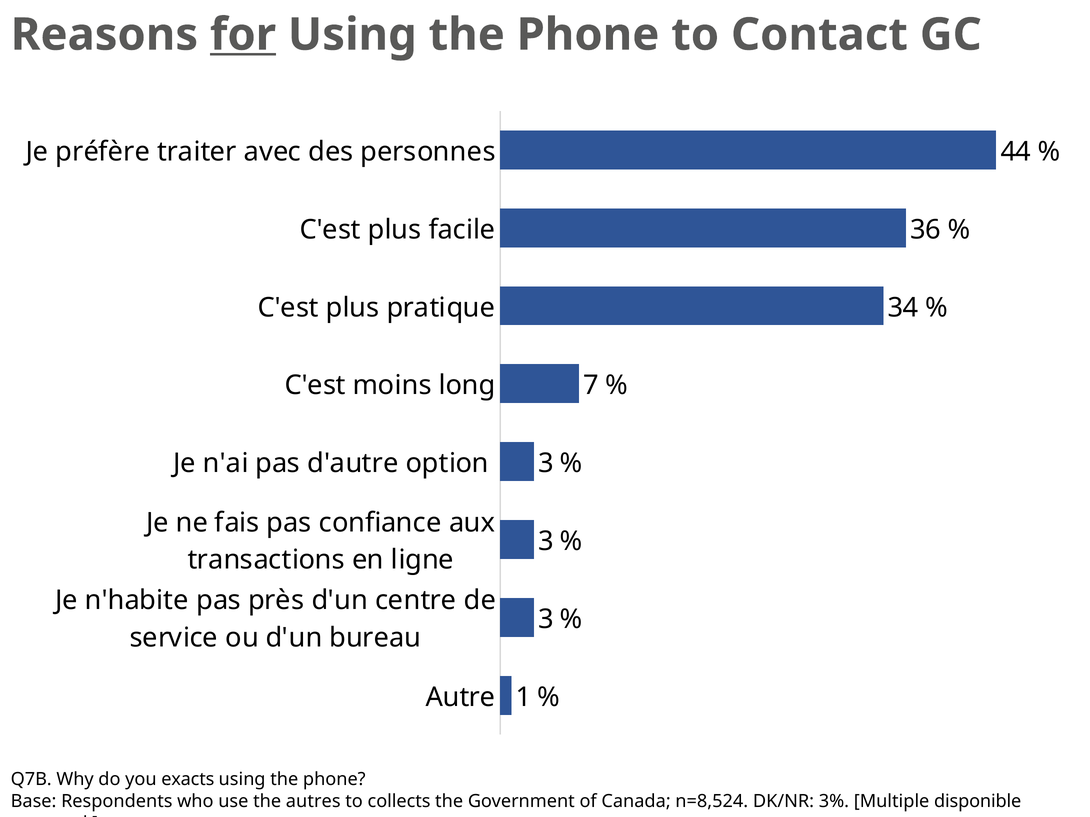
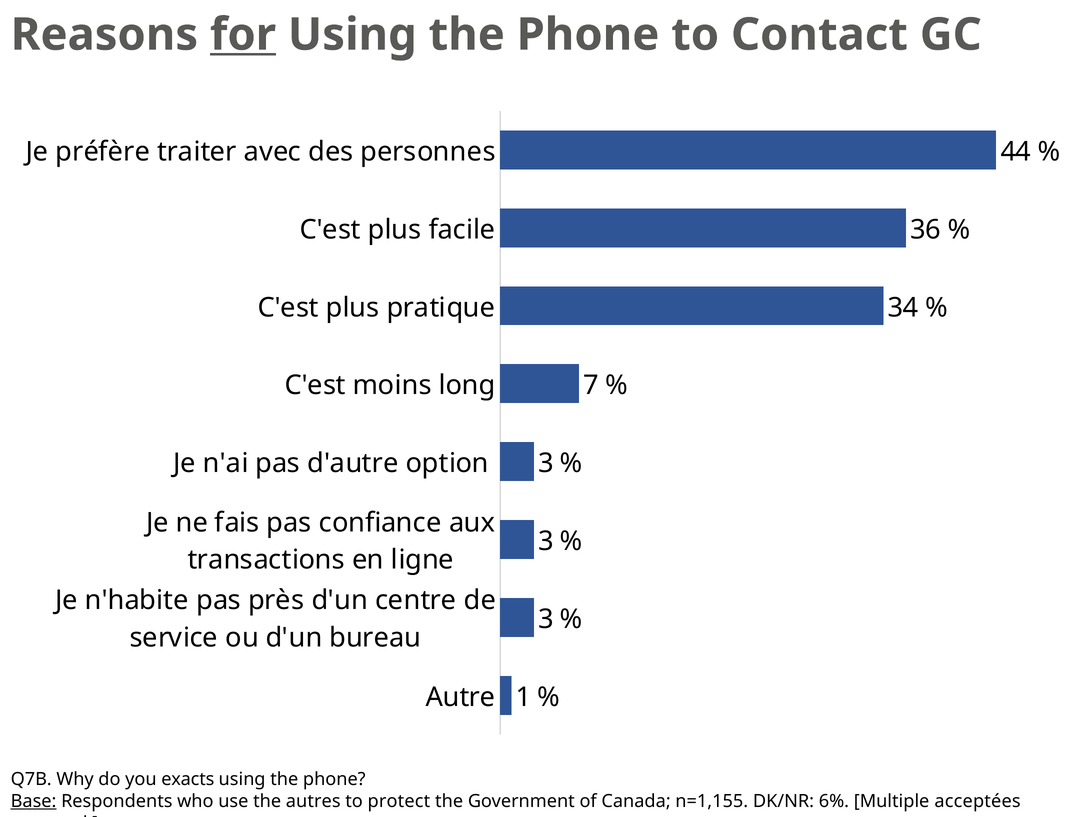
Base underline: none -> present
collects: collects -> protect
n=8,524: n=8,524 -> n=1,155
3%: 3% -> 6%
disponible: disponible -> acceptées
